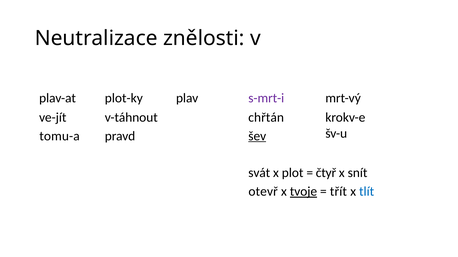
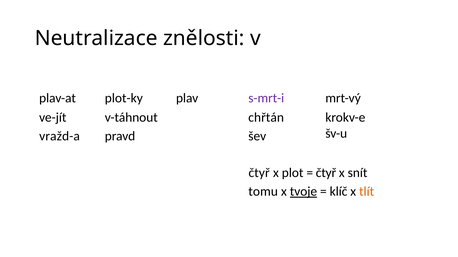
tomu-a: tomu-a -> vražd-a
šev underline: present -> none
svát at (259, 173): svát -> čtyř
otevř: otevř -> tomu
třít: třít -> klíč
tlít colour: blue -> orange
